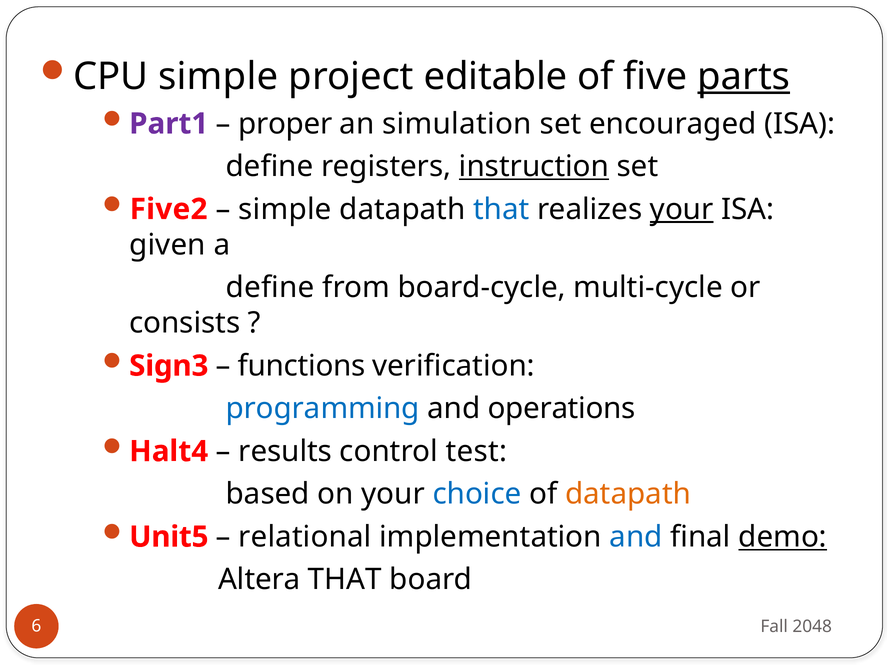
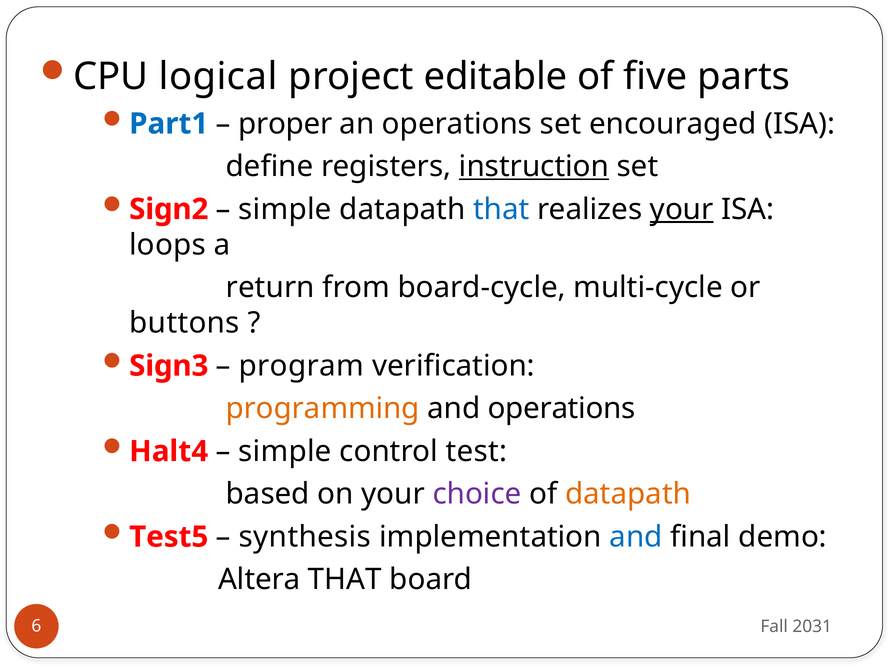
CPU simple: simple -> logical
parts underline: present -> none
Part1 colour: purple -> blue
an simulation: simulation -> operations
Five2: Five2 -> Sign2
given: given -> loops
define at (270, 287): define -> return
consists: consists -> buttons
functions: functions -> program
programming colour: blue -> orange
results at (285, 451): results -> simple
choice colour: blue -> purple
Unit5: Unit5 -> Test5
relational: relational -> synthesis
demo underline: present -> none
2048: 2048 -> 2031
